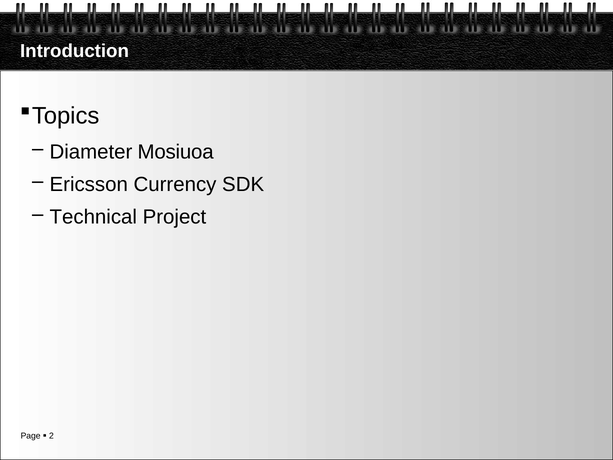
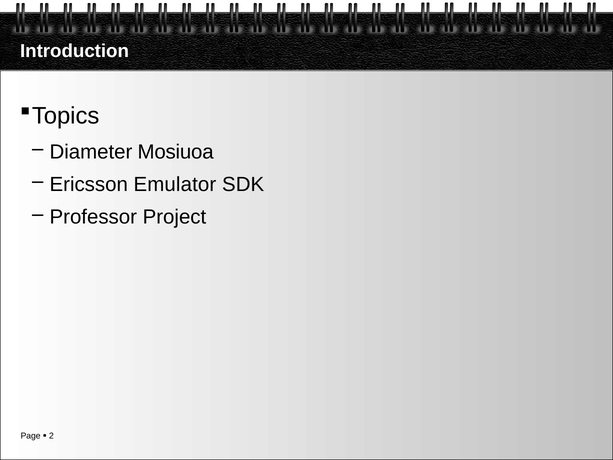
Currency: Currency -> Emulator
Technical: Technical -> Professor
